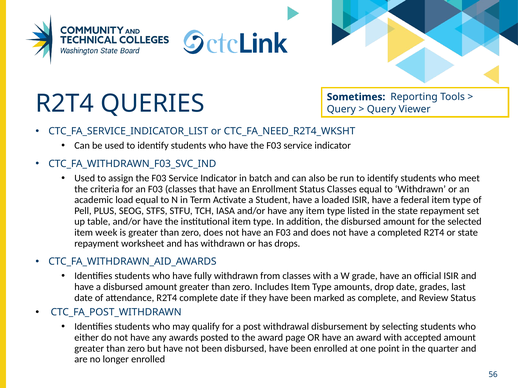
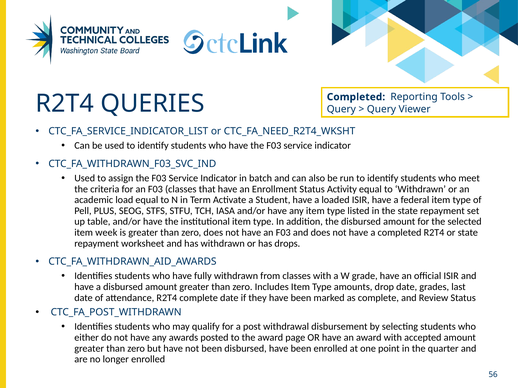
Sometimes at (356, 97): Sometimes -> Completed
Status Classes: Classes -> Activity
